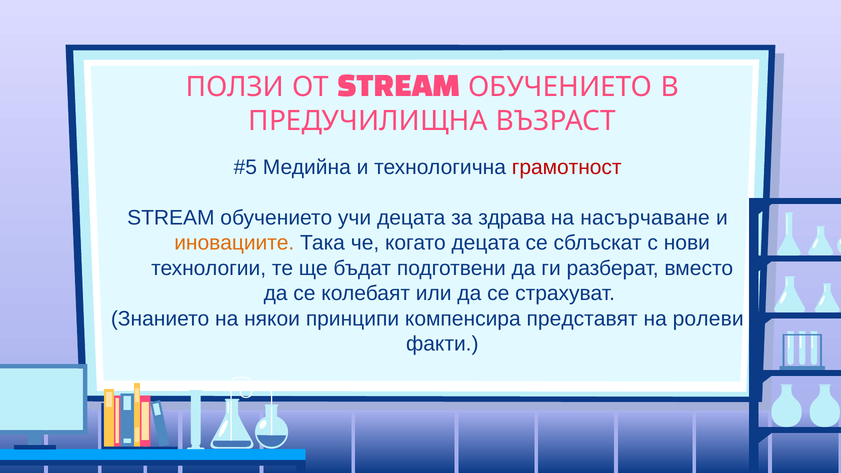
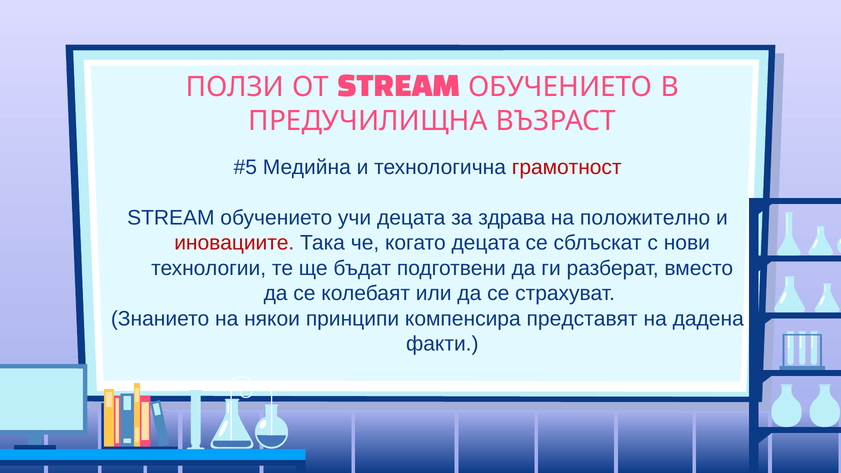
насърчаване: насърчаване -> положително
иновациите colour: orange -> red
ролеви: ролеви -> дадена
